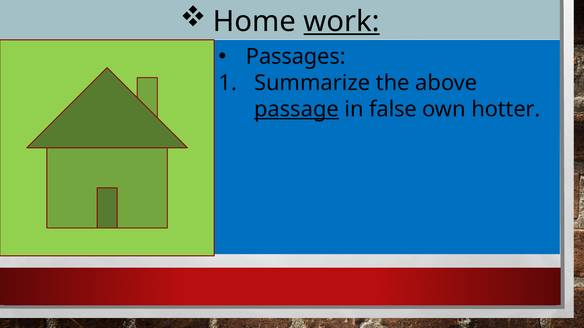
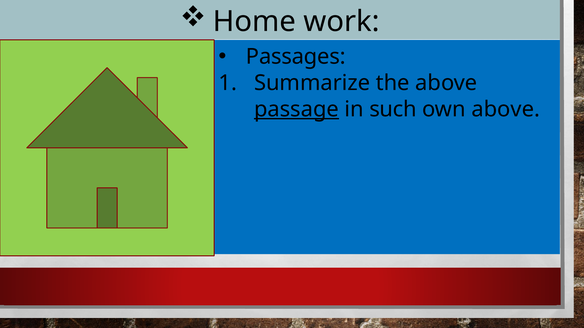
work underline: present -> none
false: false -> such
own hotter: hotter -> above
